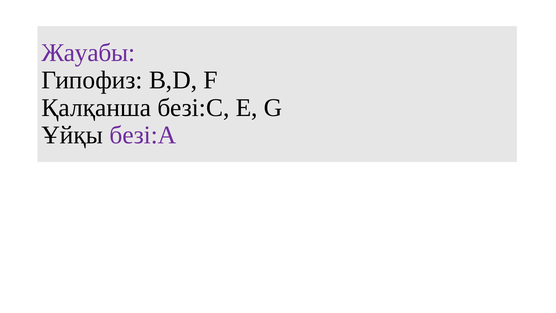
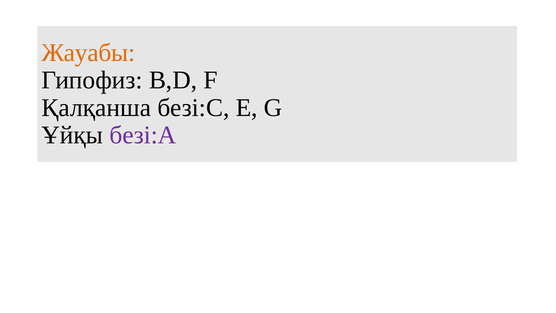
Жауабы colour: purple -> orange
